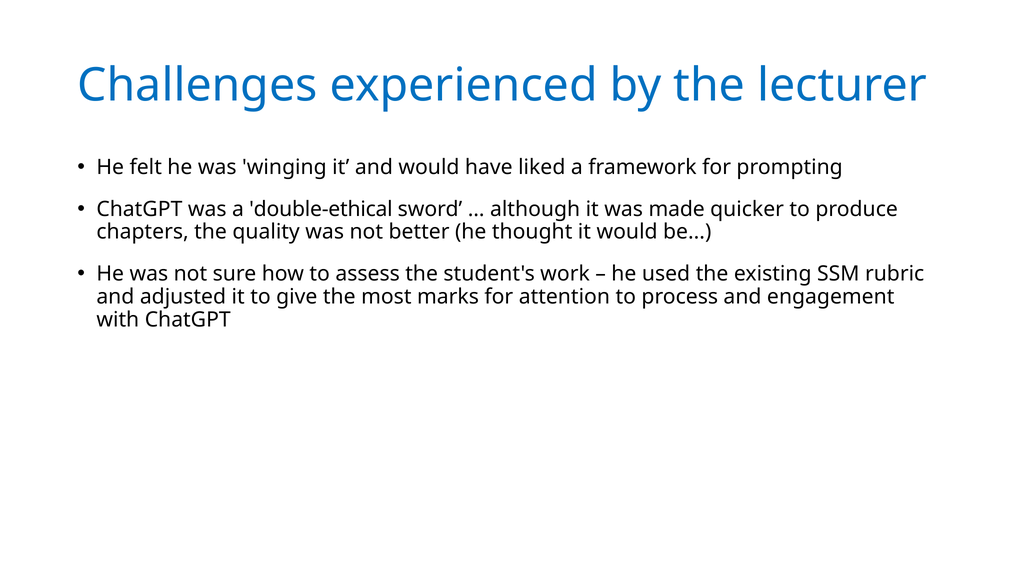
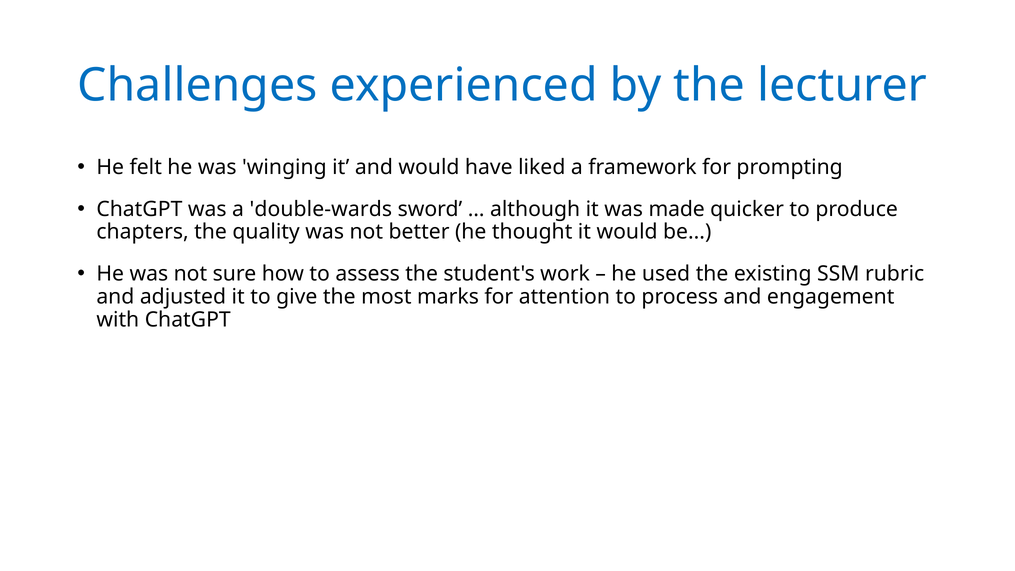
double-ethical: double-ethical -> double-wards
